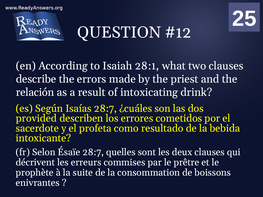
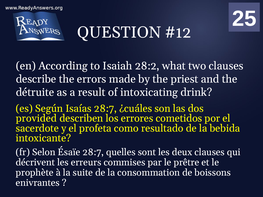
28:1: 28:1 -> 28:2
relación: relación -> détruite
